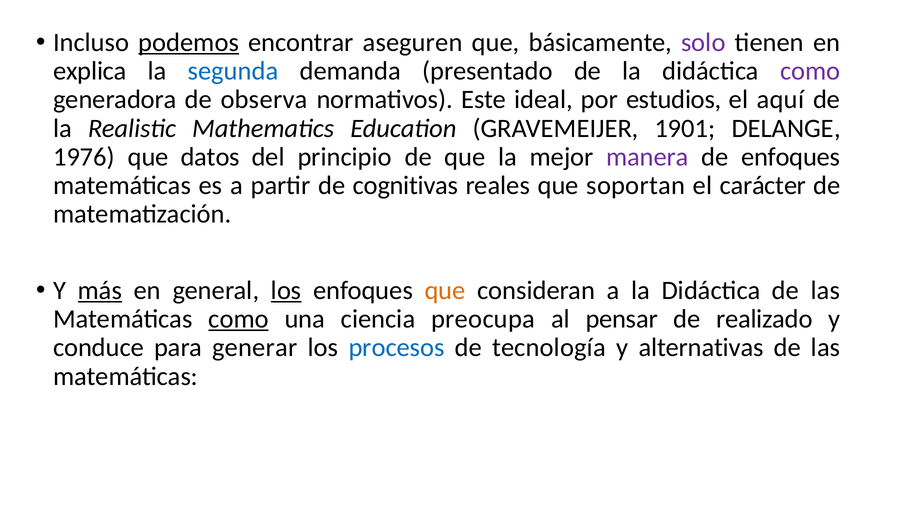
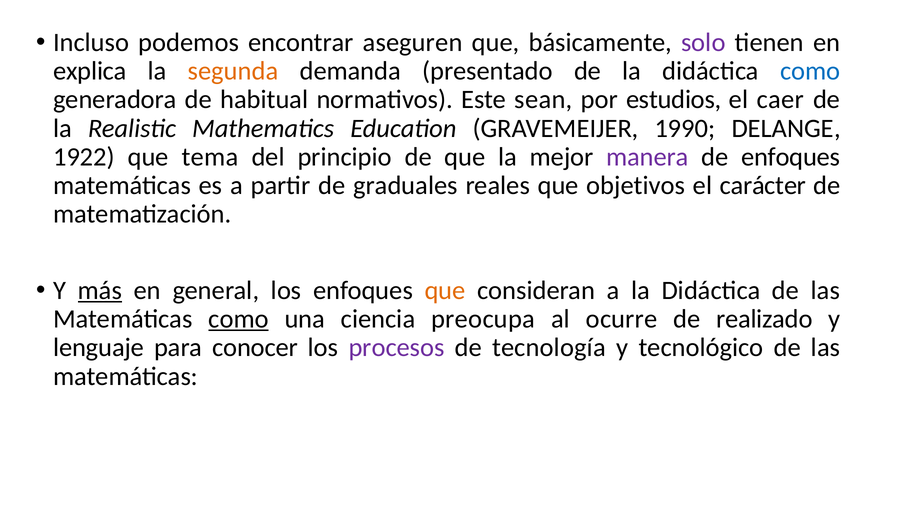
podemos underline: present -> none
segunda colour: blue -> orange
como at (810, 71) colour: purple -> blue
observa: observa -> habitual
ideal: ideal -> sean
aquí: aquí -> caer
1901: 1901 -> 1990
1976: 1976 -> 1922
datos: datos -> tema
cognitivas: cognitivas -> graduales
soportan: soportan -> objetivos
los at (286, 290) underline: present -> none
pensar: pensar -> ocurre
conduce: conduce -> lenguaje
generar: generar -> conocer
procesos colour: blue -> purple
alternativas: alternativas -> tecnológico
